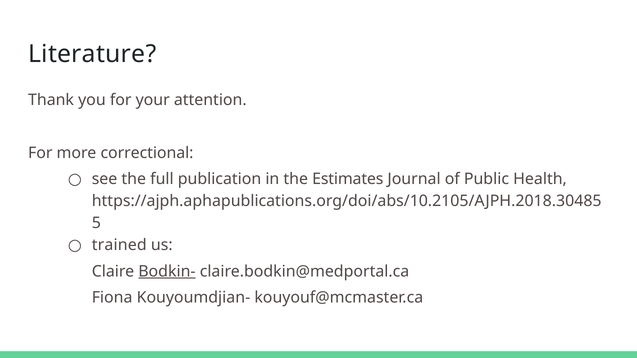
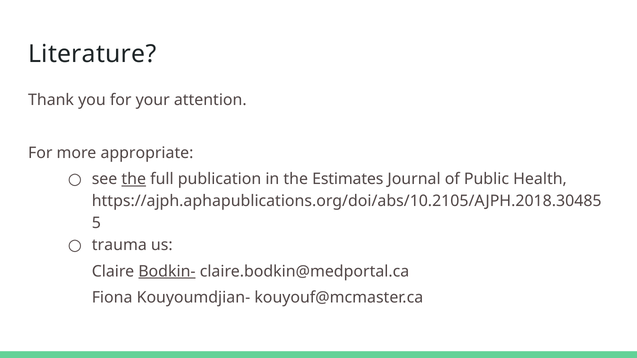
correctional: correctional -> appropriate
the at (134, 179) underline: none -> present
trained: trained -> trauma
